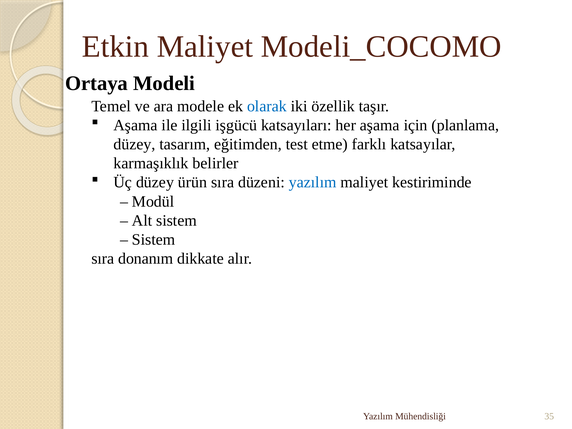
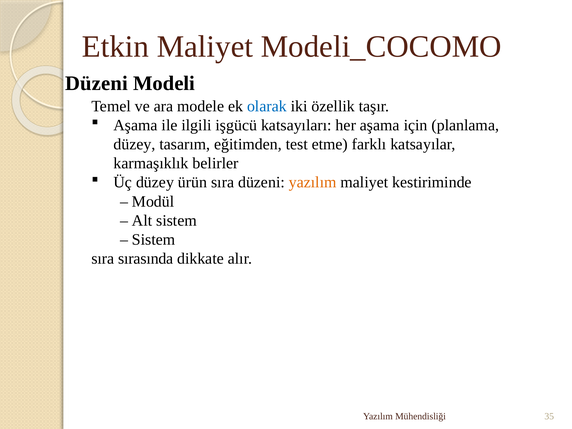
Ortaya at (97, 83): Ortaya -> Düzeni
yazılım at (313, 182) colour: blue -> orange
donanım: donanım -> sırasında
